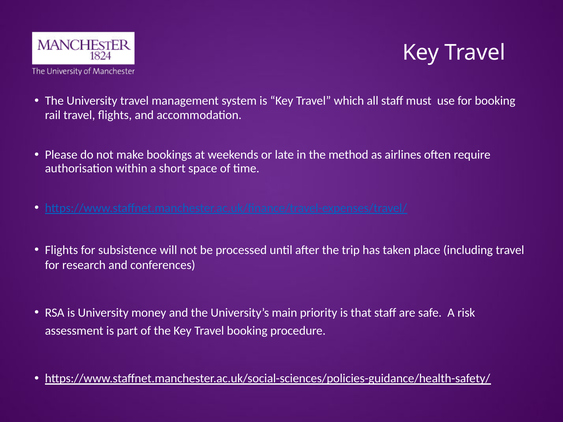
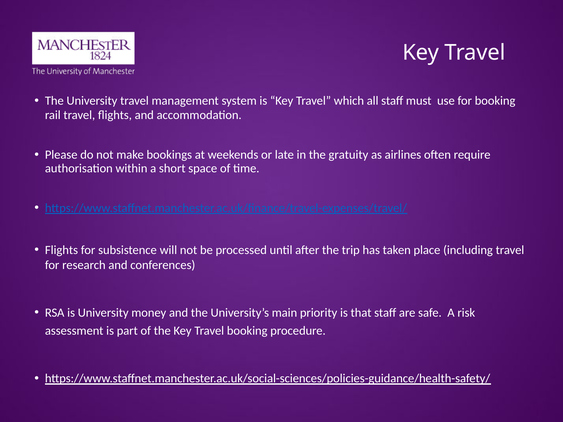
method: method -> gratuity
